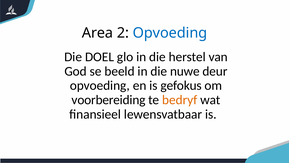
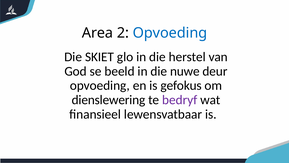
DOEL: DOEL -> SKIET
voorbereiding: voorbereiding -> dienslewering
bedryf colour: orange -> purple
